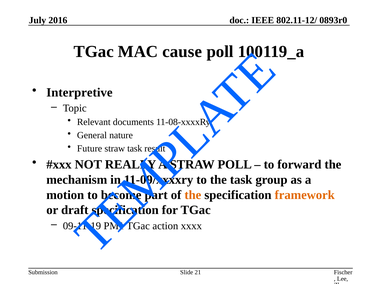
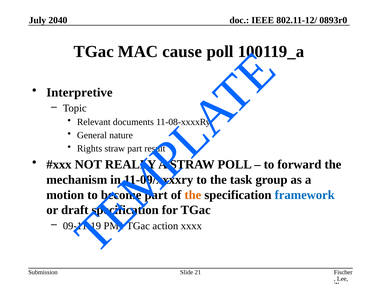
2016: 2016 -> 2040
Future: Future -> Rights
straw task: task -> part
framework colour: orange -> blue
